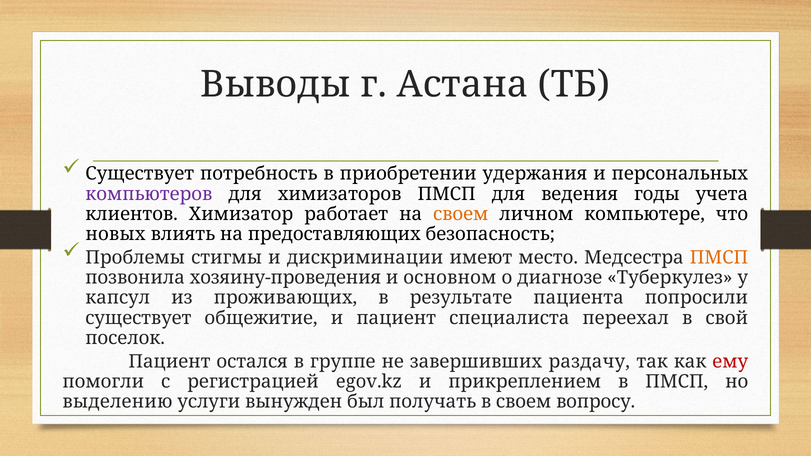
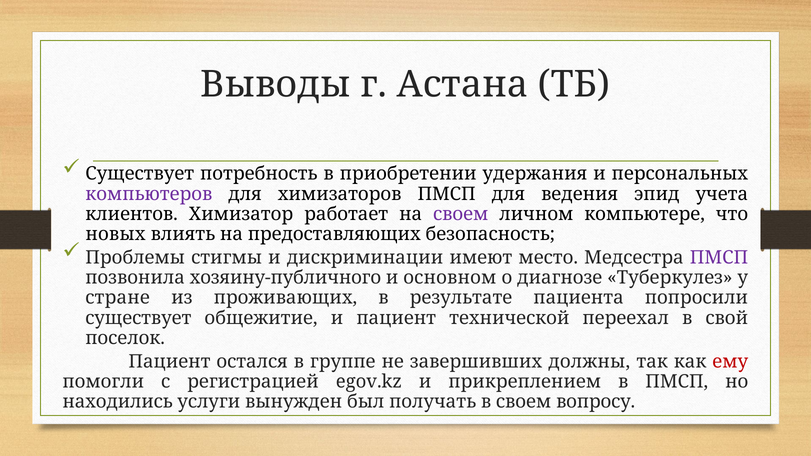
годы: годы -> эпид
своем at (461, 214) colour: orange -> purple
ПМСП at (719, 258) colour: orange -> purple
хозяину-проведения: хозяину-проведения -> хозяину-публичного
капсул: капсул -> стране
специалиста: специалиста -> технической
раздачу: раздачу -> должны
выделению: выделению -> находились
